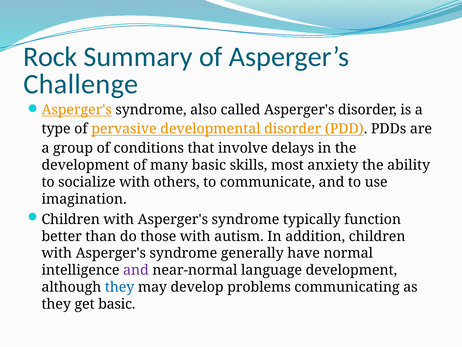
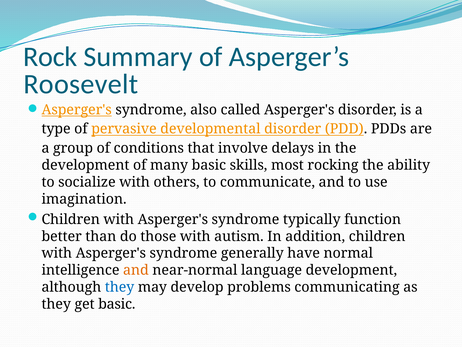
Challenge: Challenge -> Roosevelt
anxiety: anxiety -> rocking
and at (136, 270) colour: purple -> orange
